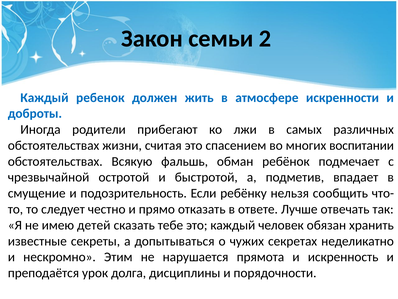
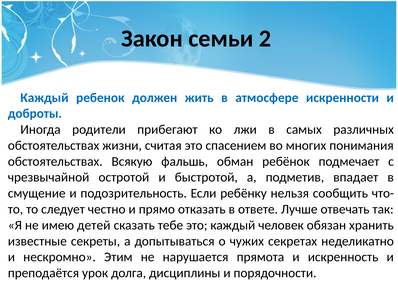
воспитании: воспитании -> понимания
